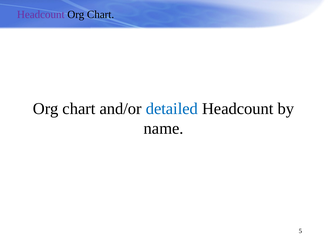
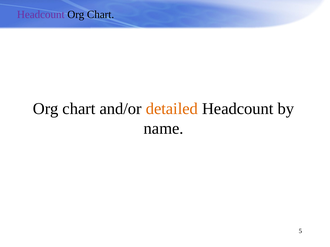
detailed colour: blue -> orange
